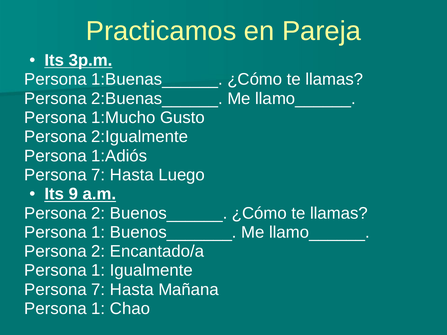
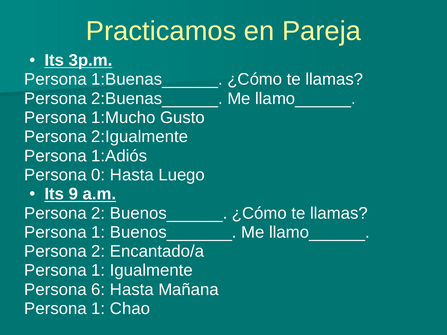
7 at (98, 175): 7 -> 0
7 at (98, 290): 7 -> 6
